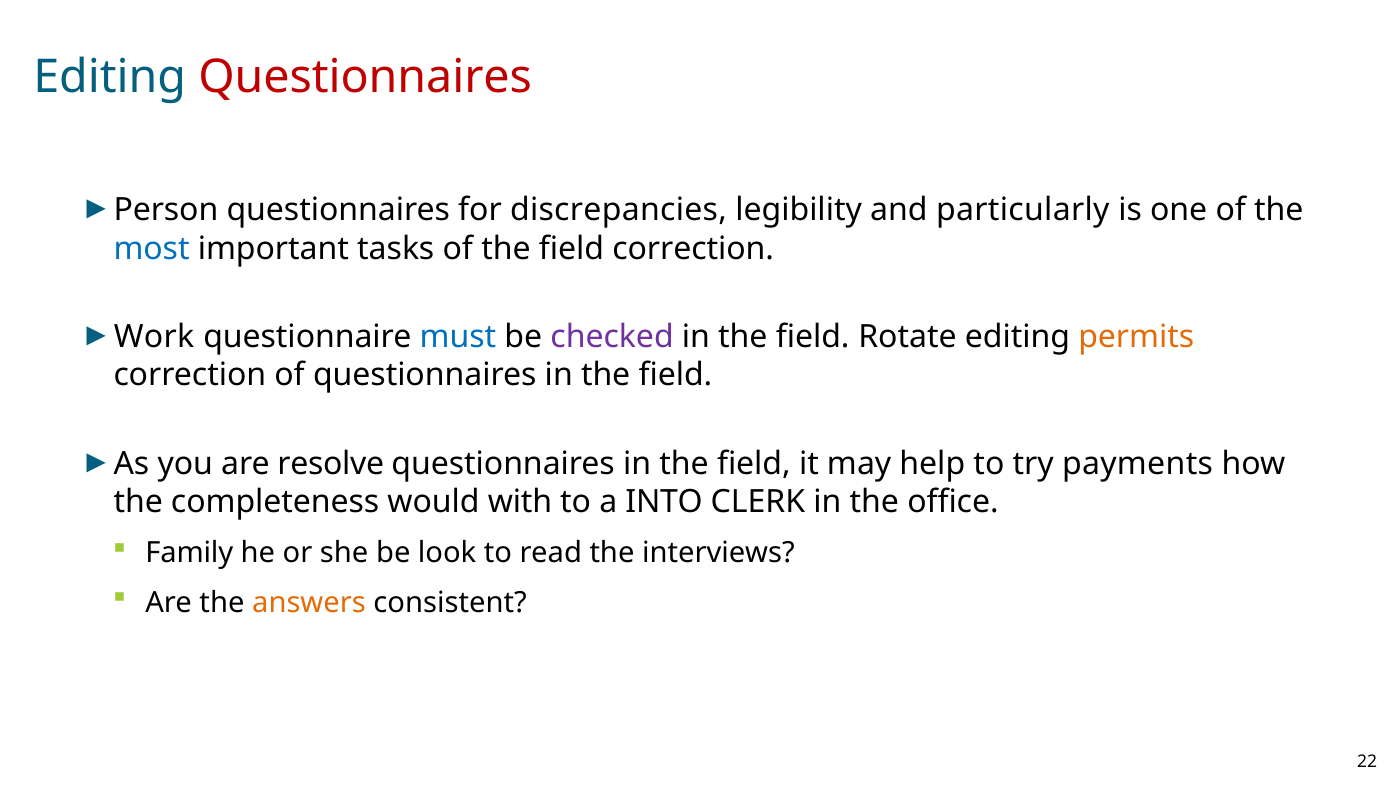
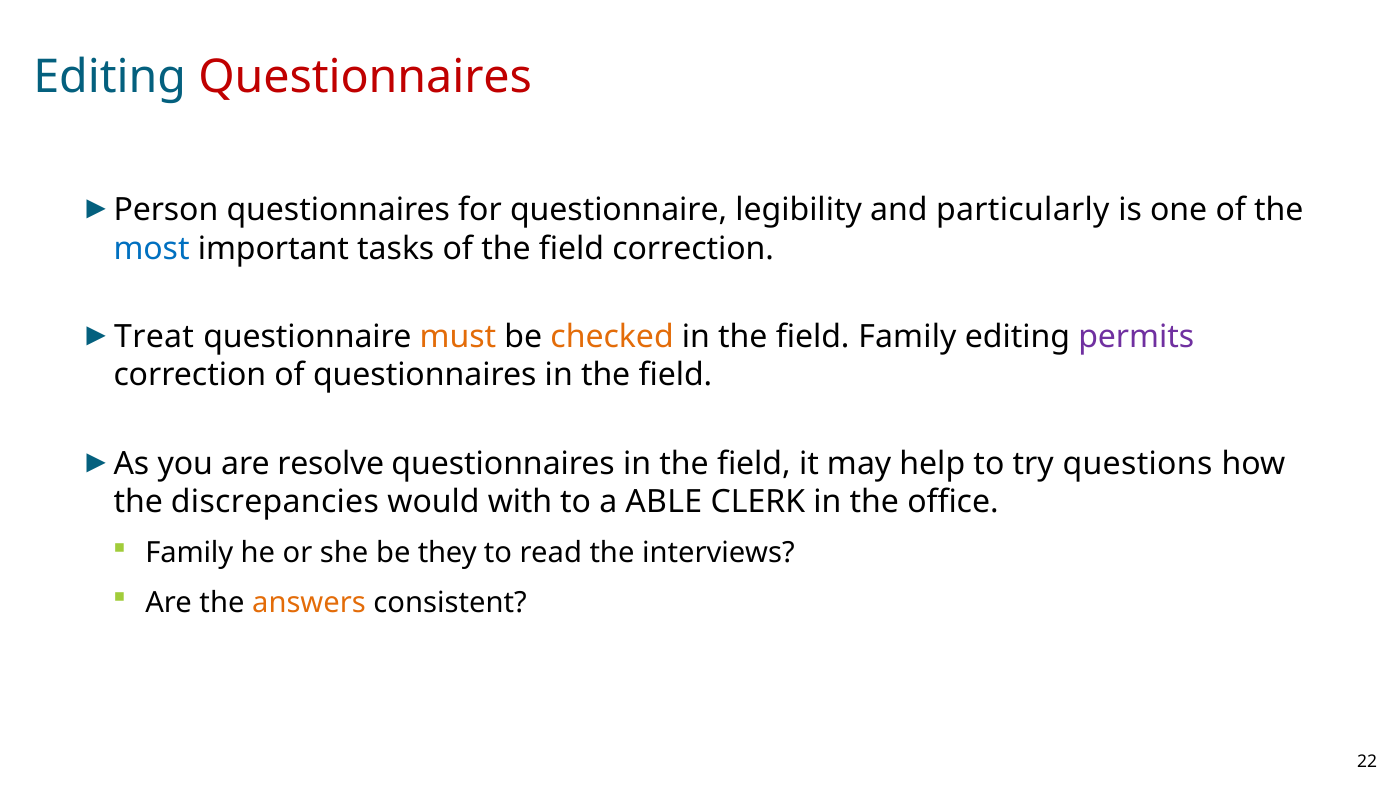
for discrepancies: discrepancies -> questionnaire
Work: Work -> Treat
must colour: blue -> orange
checked colour: purple -> orange
field Rotate: Rotate -> Family
permits colour: orange -> purple
payments: payments -> questions
completeness: completeness -> discrepancies
INTO: INTO -> ABLE
look: look -> they
